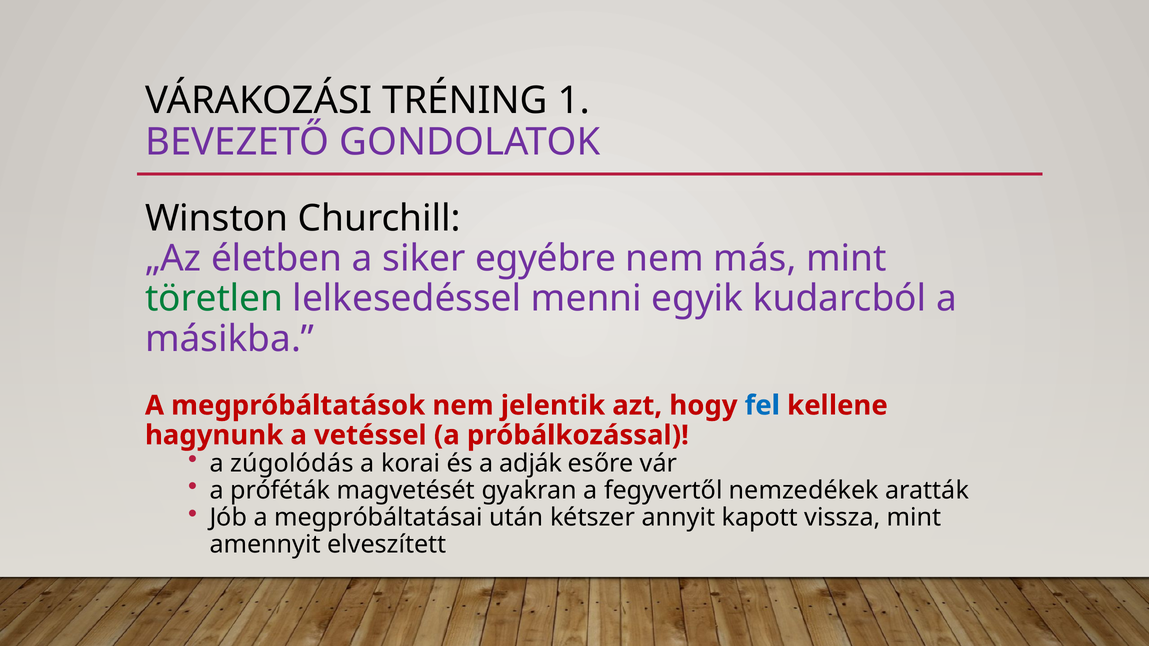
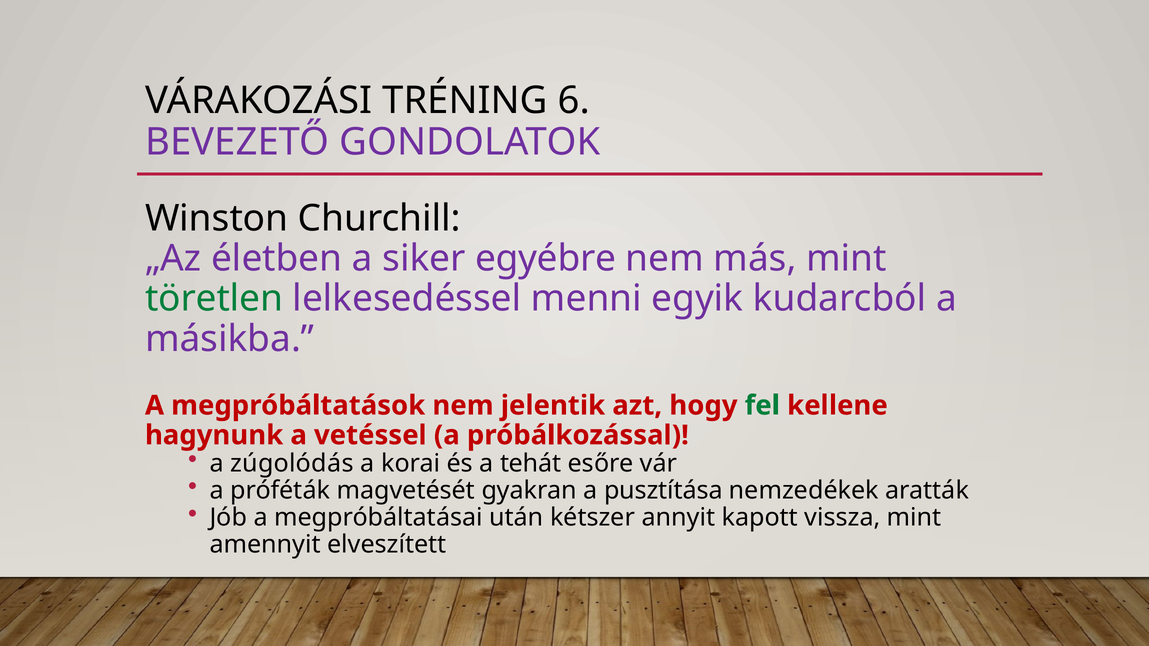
1: 1 -> 6
fel colour: blue -> green
adják: adják -> tehát
fegyvertől: fegyvertől -> pusztítása
